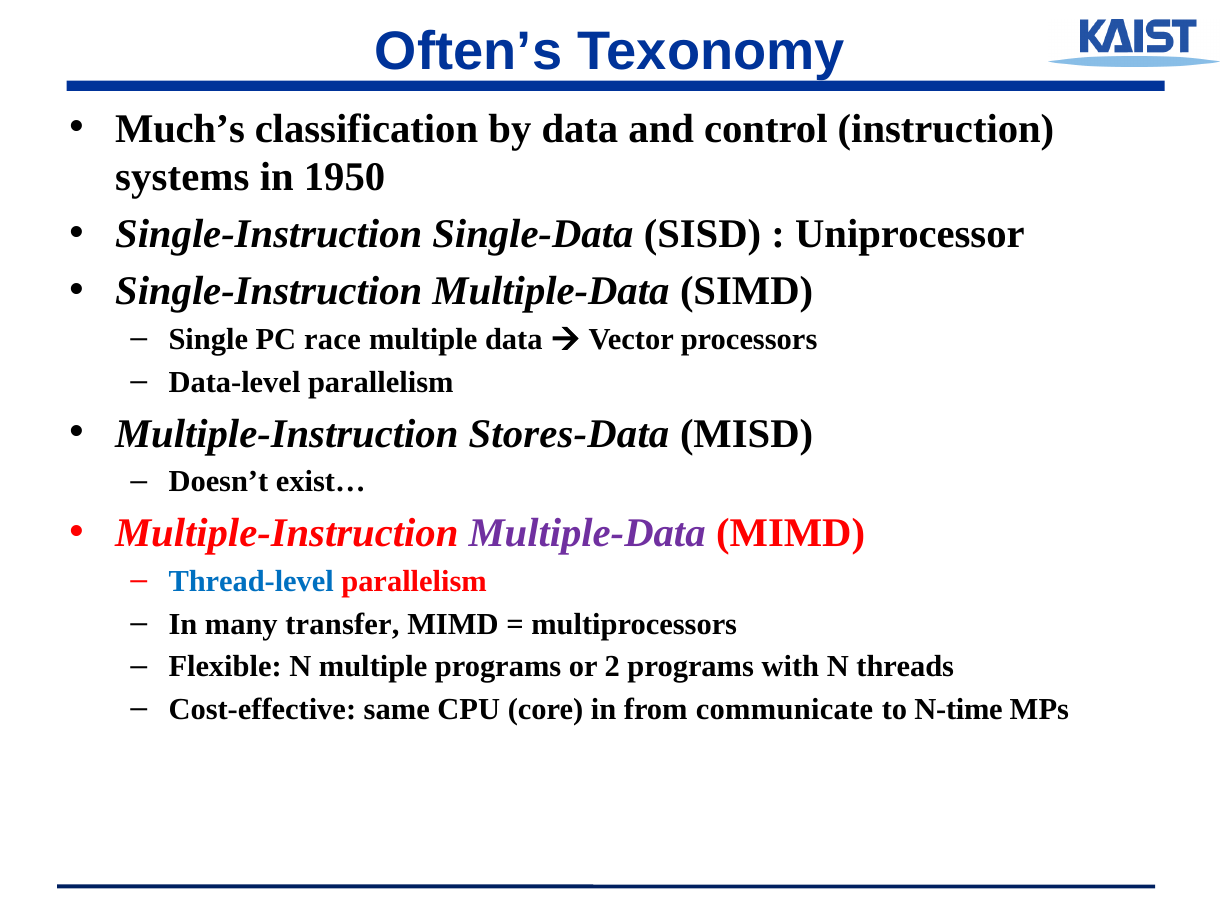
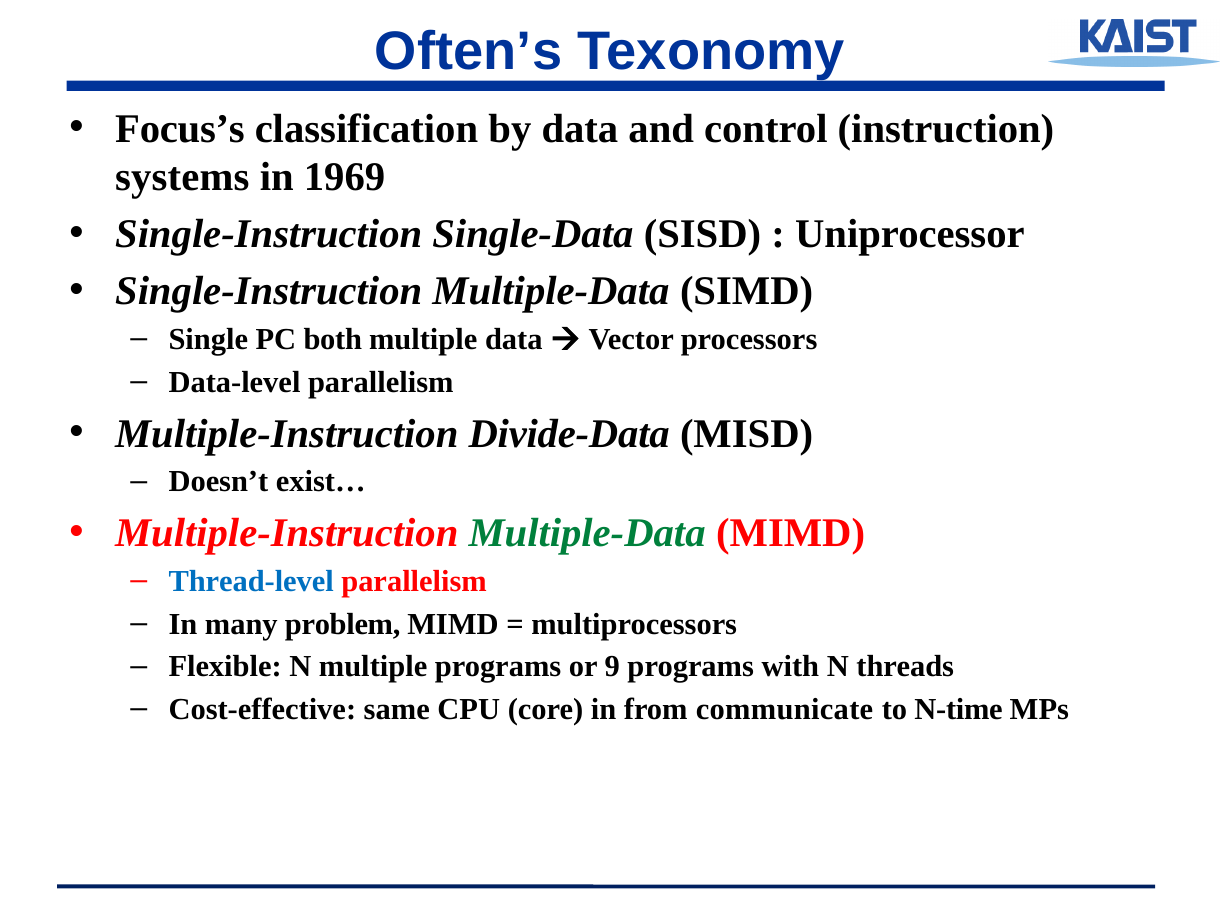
Much’s: Much’s -> Focus’s
1950: 1950 -> 1969
race: race -> both
Stores-Data: Stores-Data -> Divide-Data
Multiple-Data at (587, 533) colour: purple -> green
transfer: transfer -> problem
2: 2 -> 9
